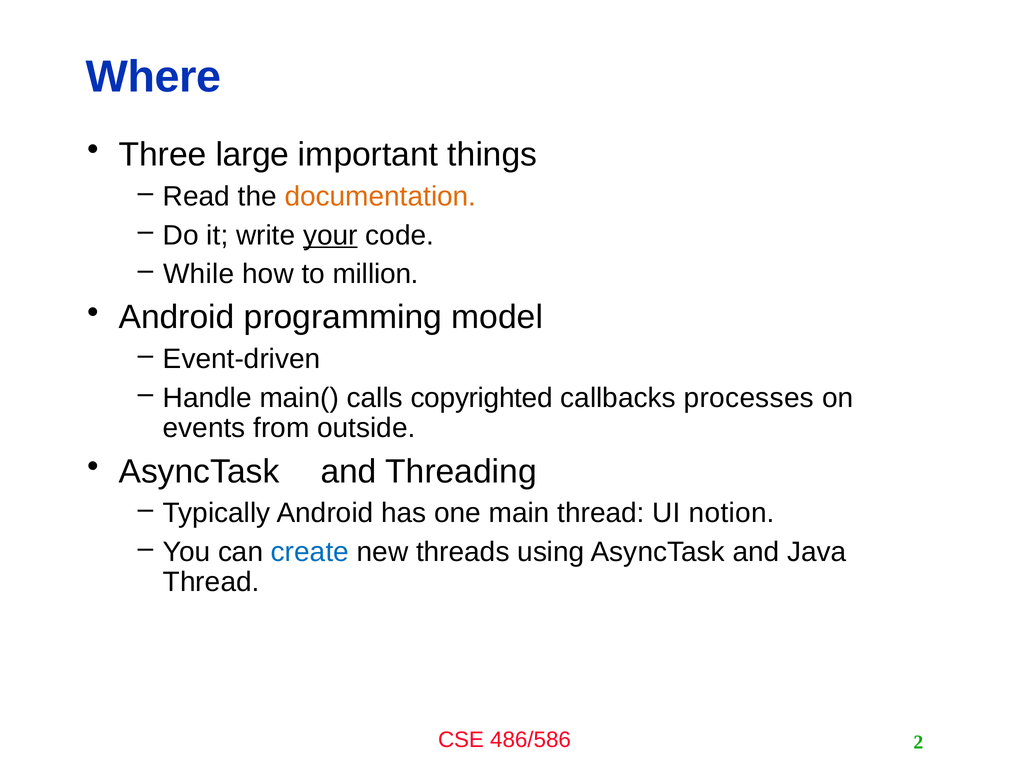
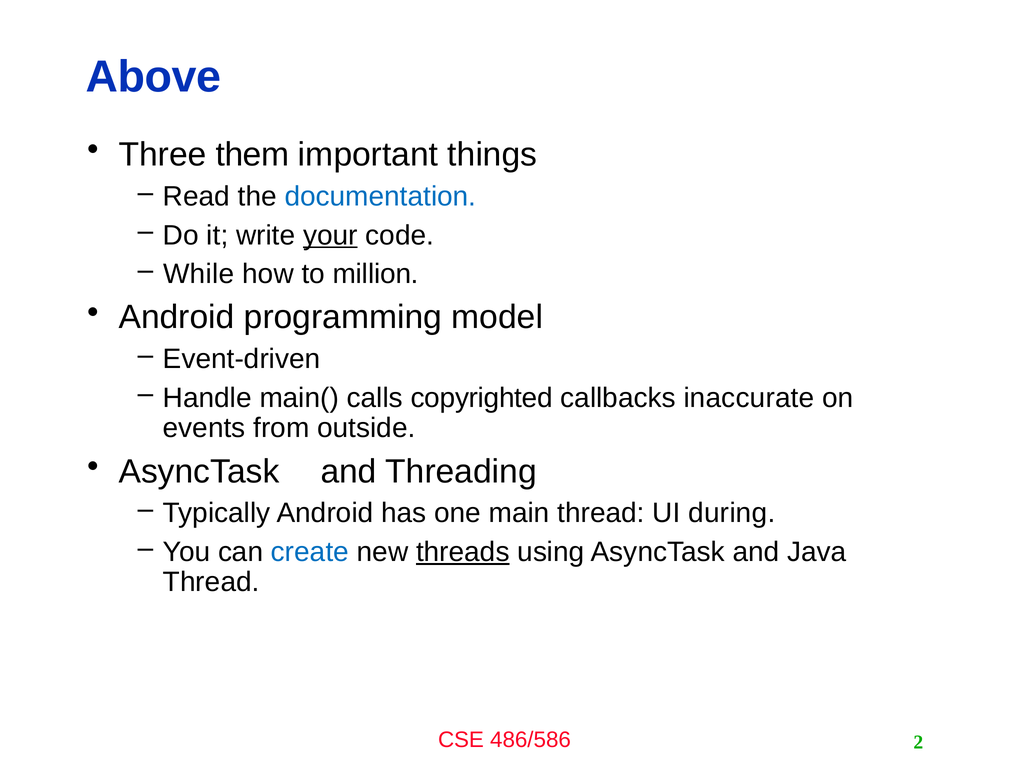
Where: Where -> Above
large: large -> them
documentation colour: orange -> blue
processes: processes -> inaccurate
notion: notion -> during
threads underline: none -> present
